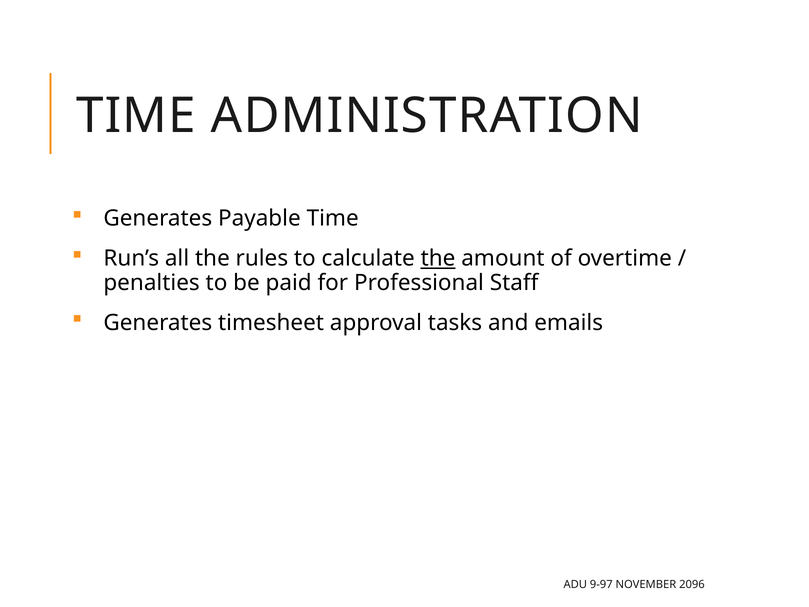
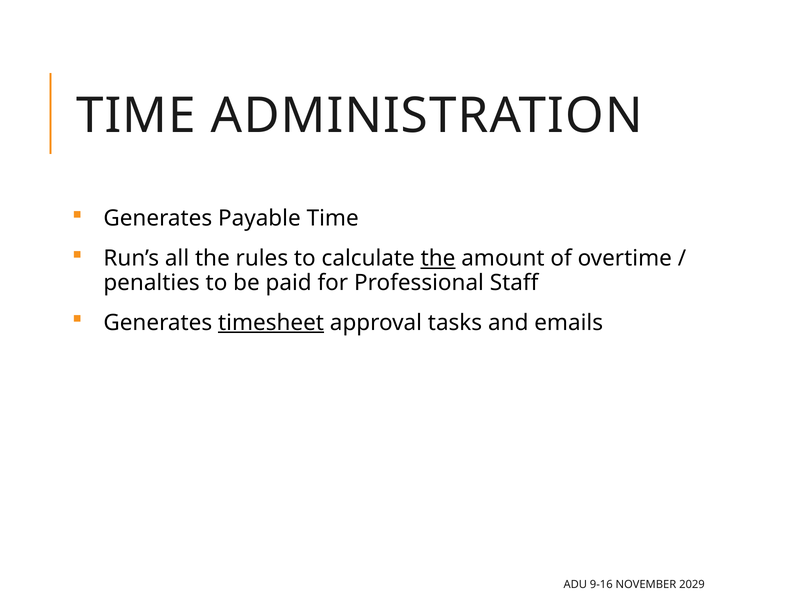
timesheet underline: none -> present
9-97: 9-97 -> 9-16
2096: 2096 -> 2029
